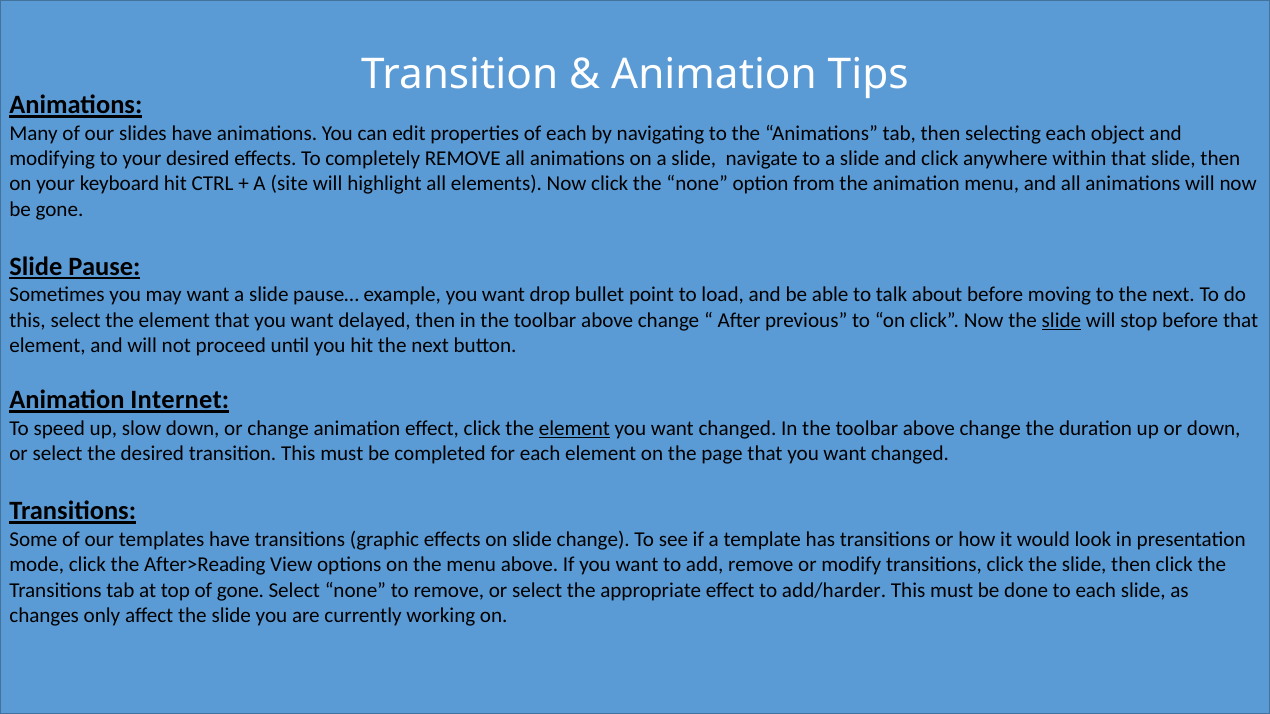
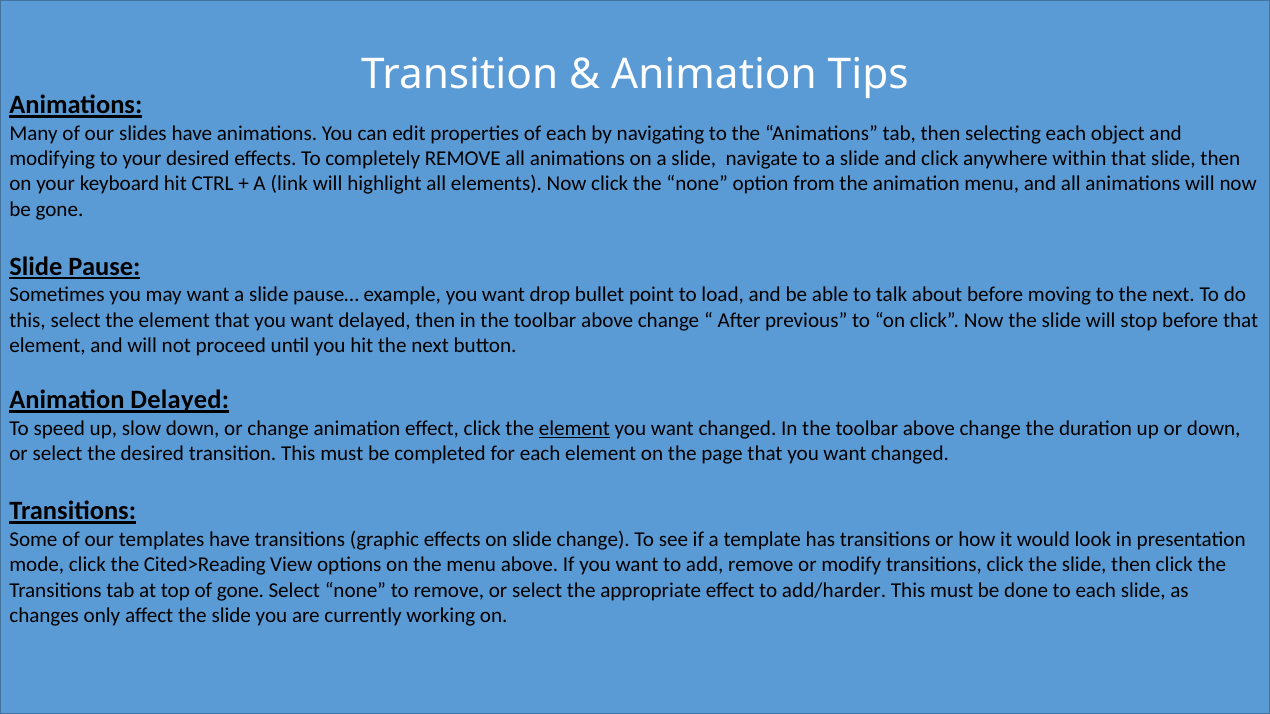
site: site -> link
slide at (1061, 321) underline: present -> none
Animation Internet: Internet -> Delayed
After>Reading: After>Reading -> Cited>Reading
